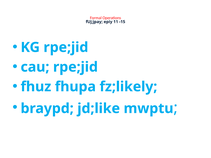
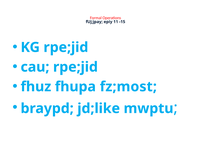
fz;likely: fz;likely -> fz;most
